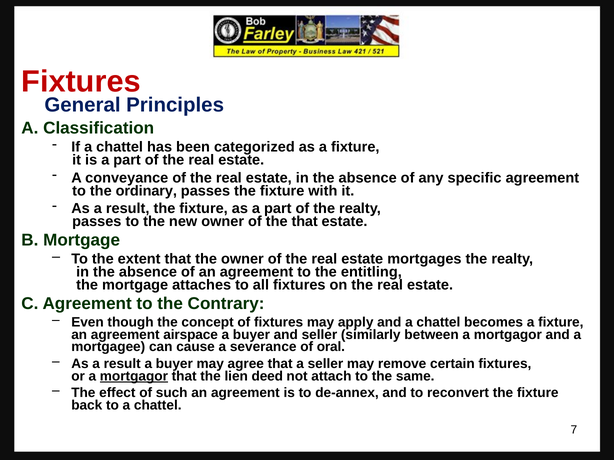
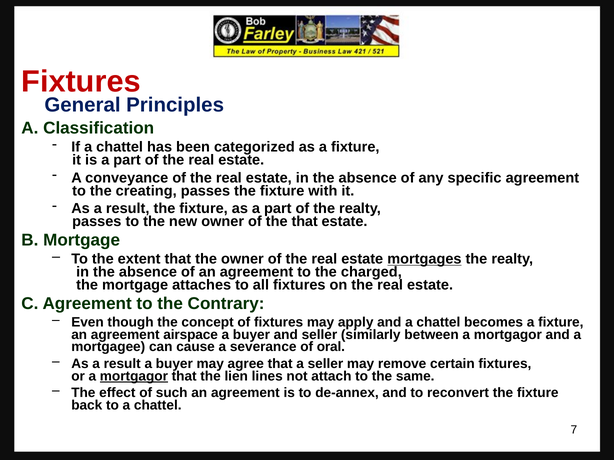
ordinary: ordinary -> creating
mortgages underline: none -> present
entitling: entitling -> charged
deed: deed -> lines
